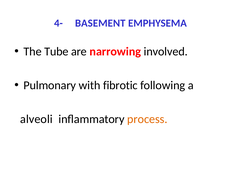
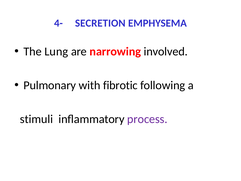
BASEMENT: BASEMENT -> SECRETION
Tube: Tube -> Lung
alveoli: alveoli -> stimuli
process colour: orange -> purple
